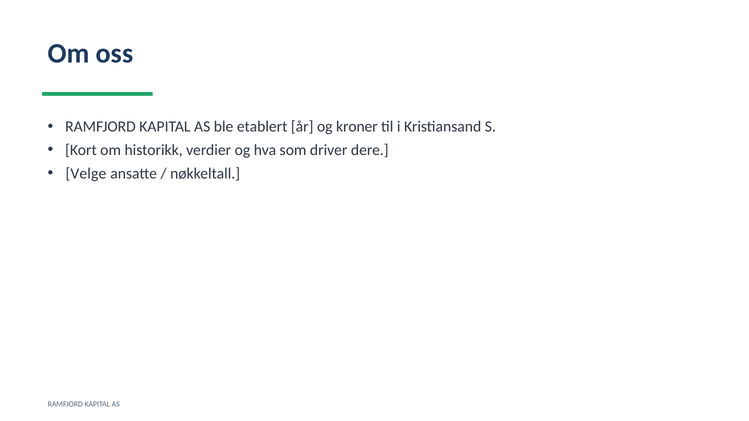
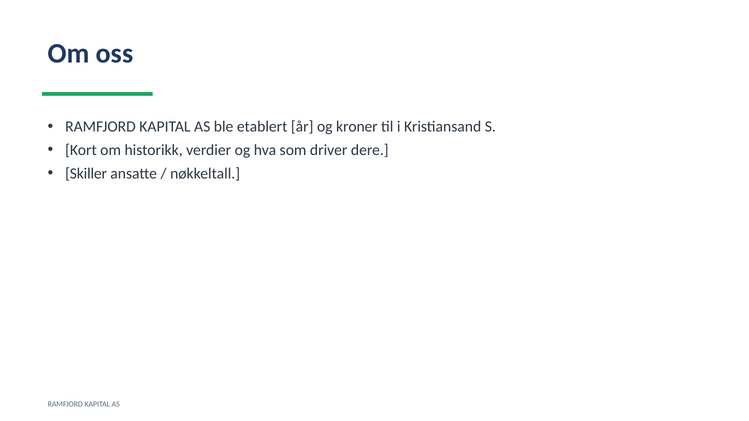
Velge: Velge -> Skiller
